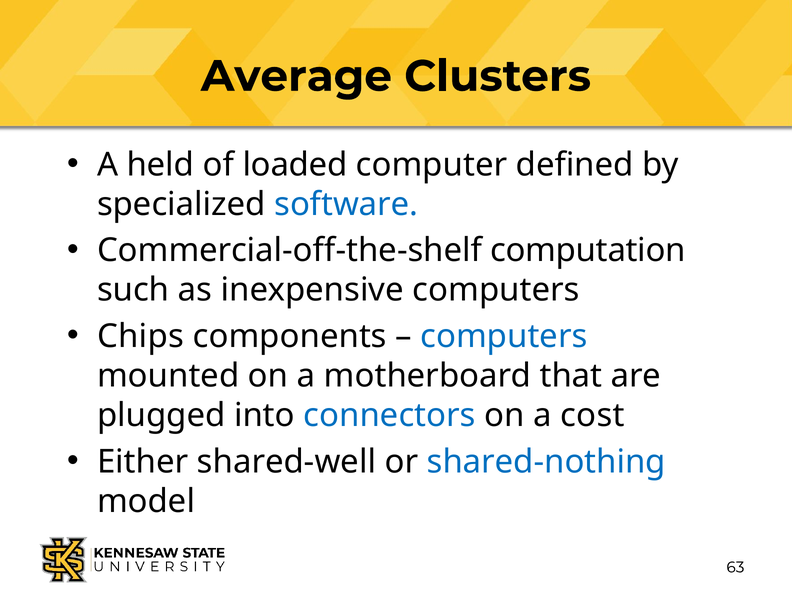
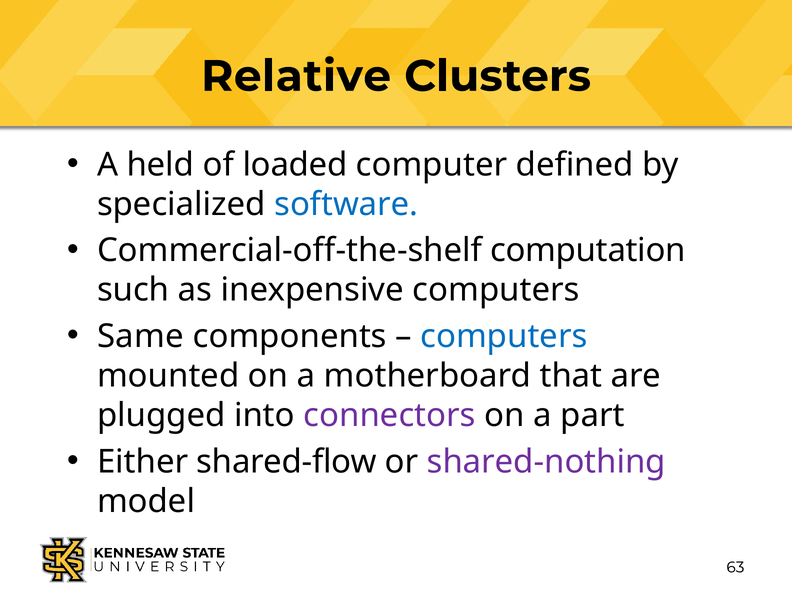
Average: Average -> Relative
Chips: Chips -> Same
connectors colour: blue -> purple
cost: cost -> part
shared-well: shared-well -> shared-flow
shared-nothing colour: blue -> purple
